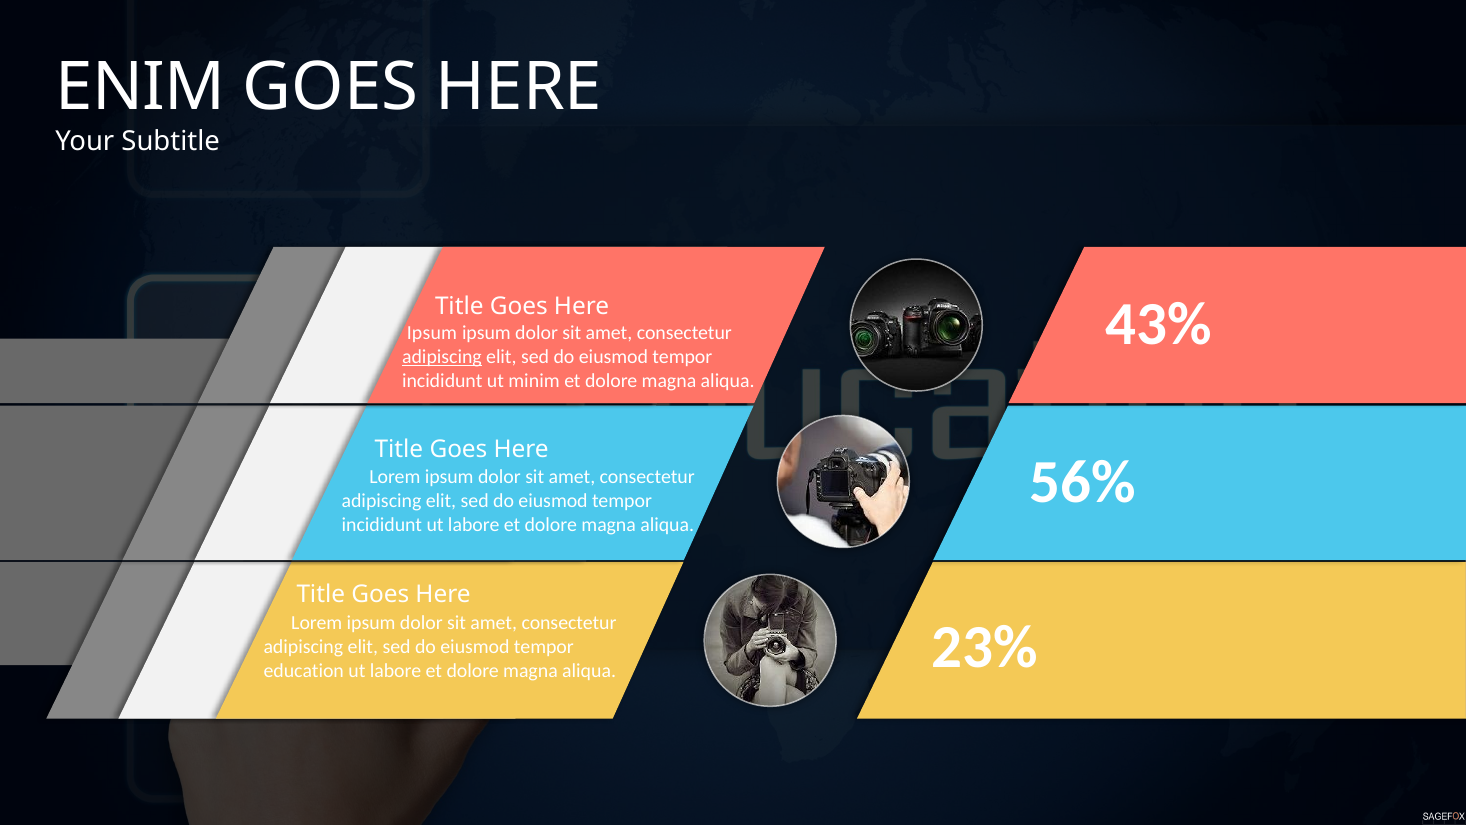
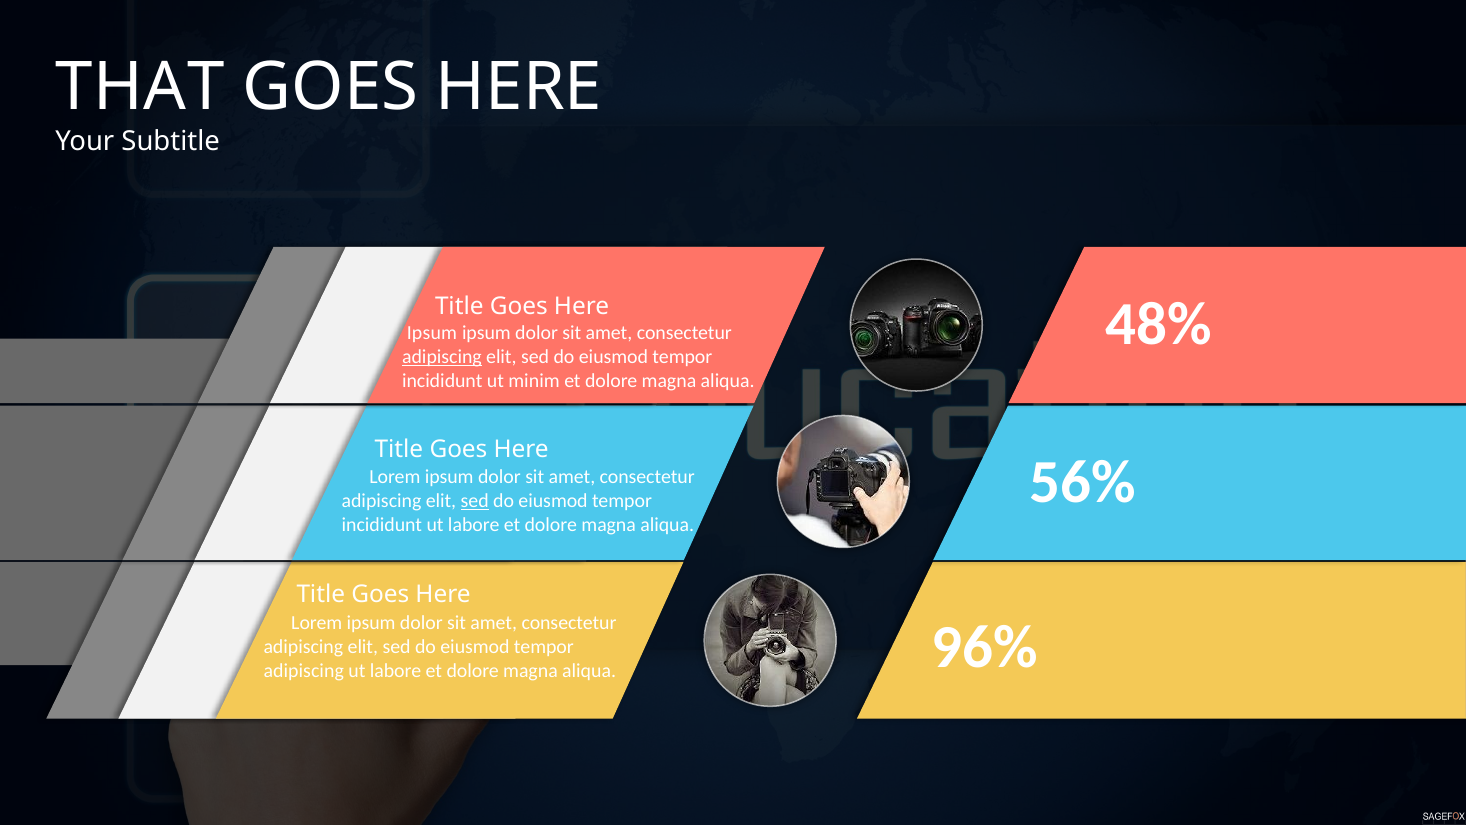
ENIM: ENIM -> THAT
43%: 43% -> 48%
sed at (475, 501) underline: none -> present
23%: 23% -> 96%
education at (304, 670): education -> adipiscing
